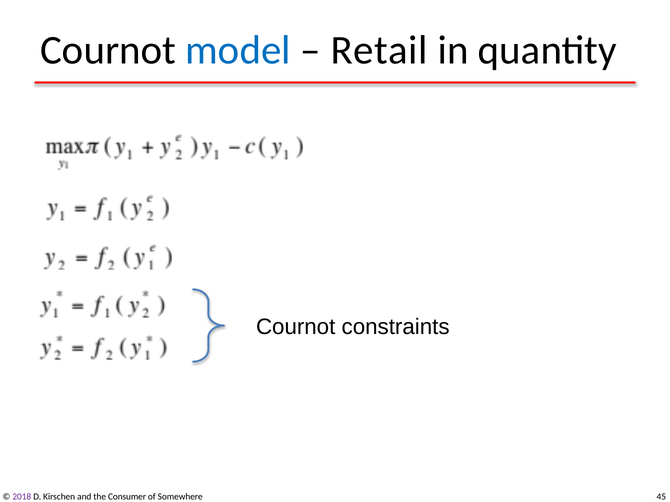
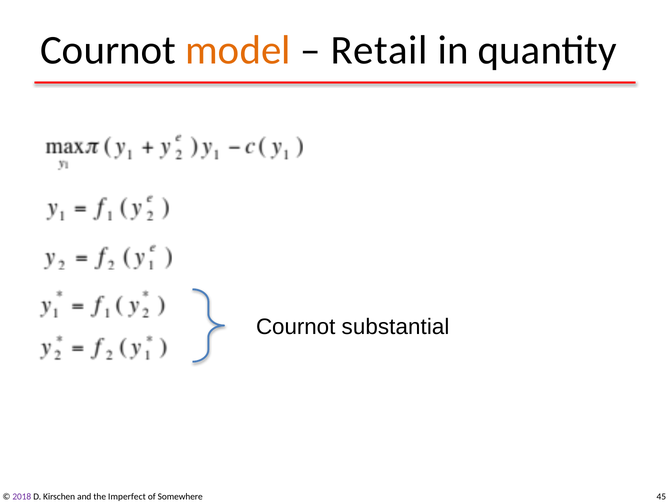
model colour: blue -> orange
constraints: constraints -> substantial
Consumer: Consumer -> Imperfect
